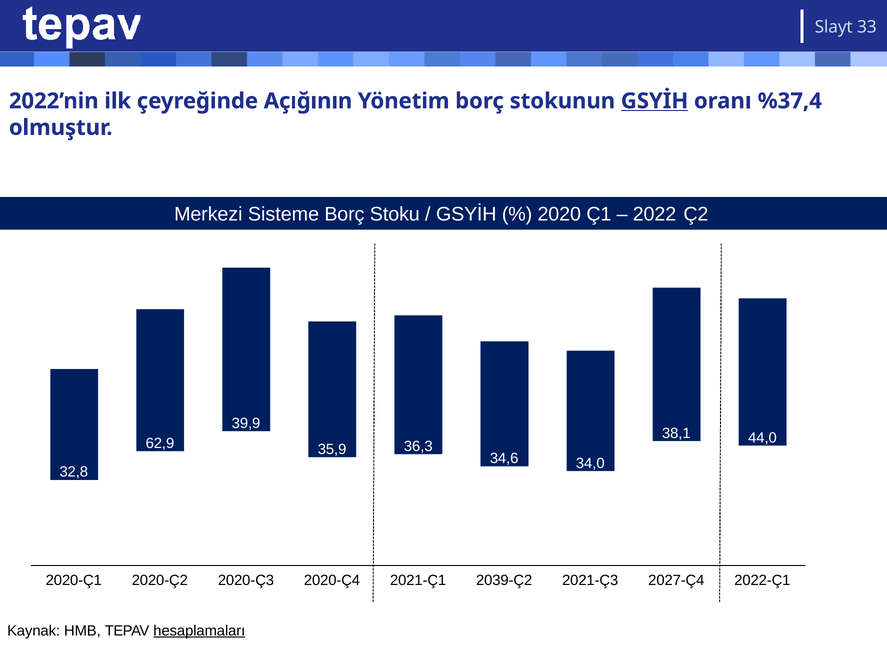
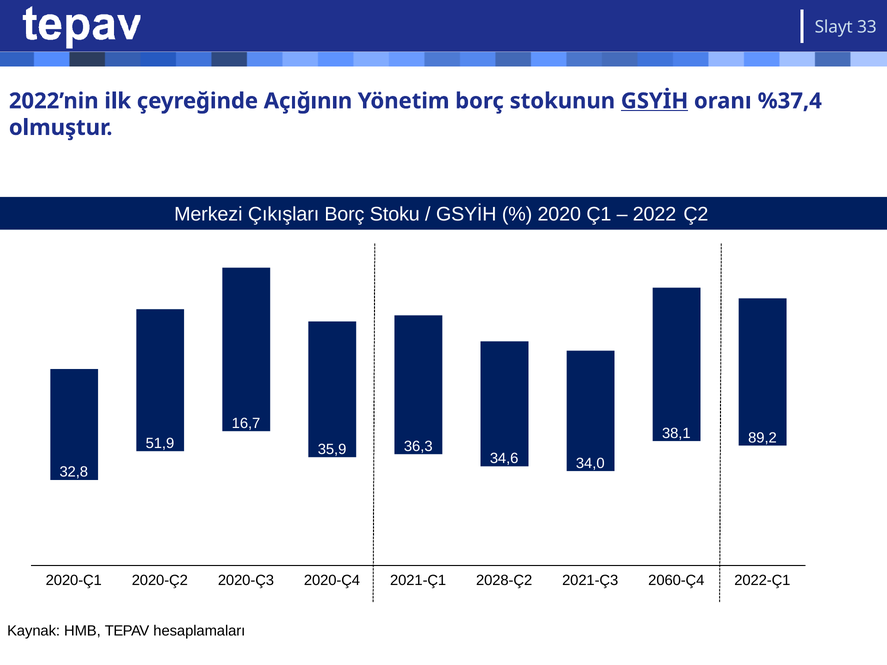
Sisteme: Sisteme -> Çıkışları
39,9: 39,9 -> 16,7
44,0: 44,0 -> 89,2
62,9: 62,9 -> 51,9
2039-Ç2: 2039-Ç2 -> 2028-Ç2
2027-Ç4: 2027-Ç4 -> 2060-Ç4
hesaplamaları underline: present -> none
